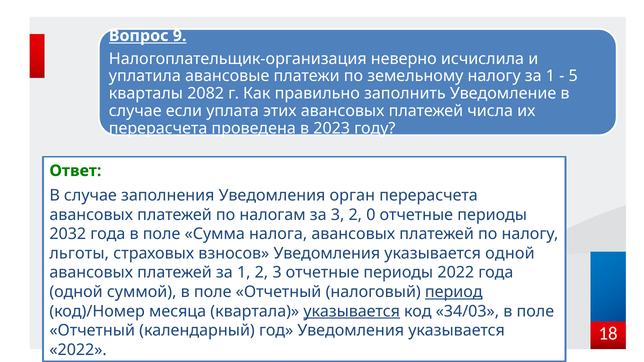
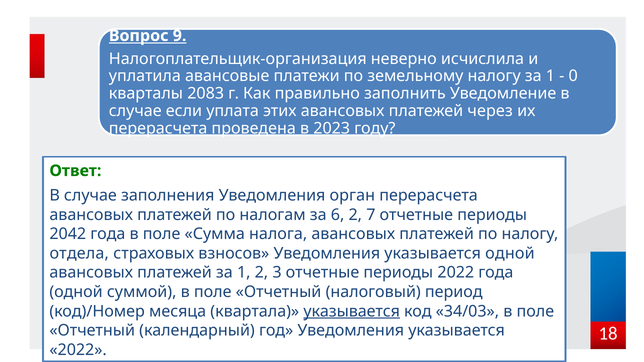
5: 5 -> 0
2082: 2082 -> 2083
числа: числа -> через
за 3: 3 -> 6
0: 0 -> 7
2032: 2032 -> 2042
льготы: льготы -> отдела
период underline: present -> none
